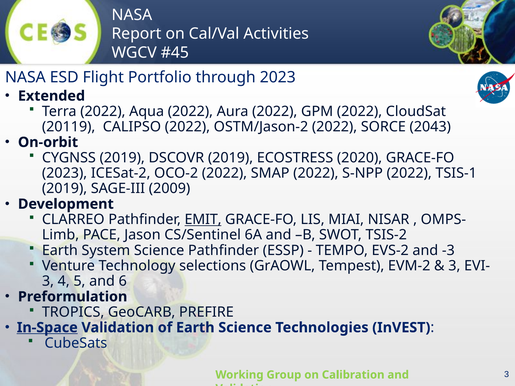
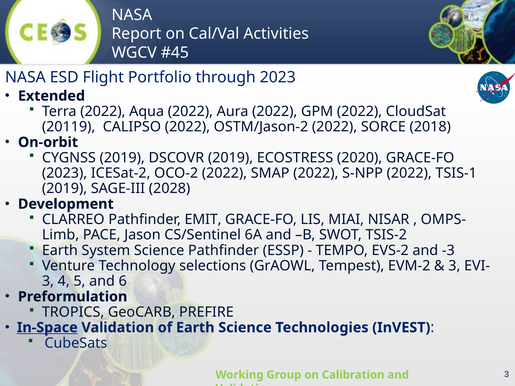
2043: 2043 -> 2018
2009: 2009 -> 2028
EMIT underline: present -> none
